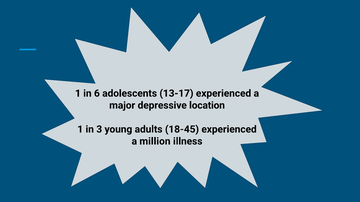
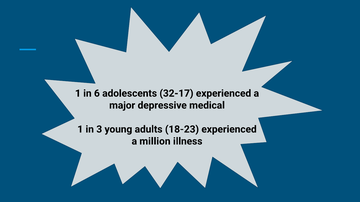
13-17: 13-17 -> 32-17
location: location -> medical
18-45: 18-45 -> 18-23
